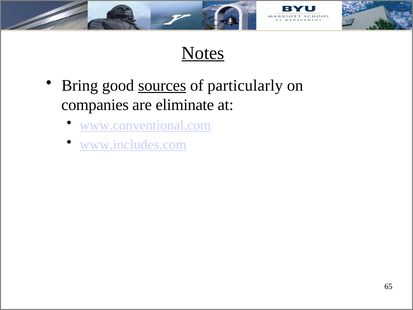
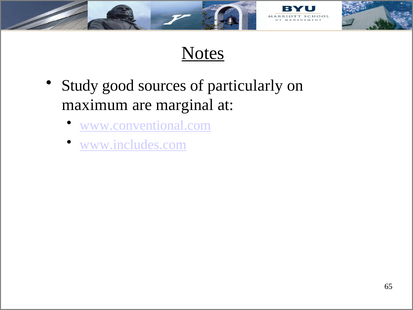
Bring: Bring -> Study
sources underline: present -> none
companies: companies -> maximum
eliminate: eliminate -> marginal
